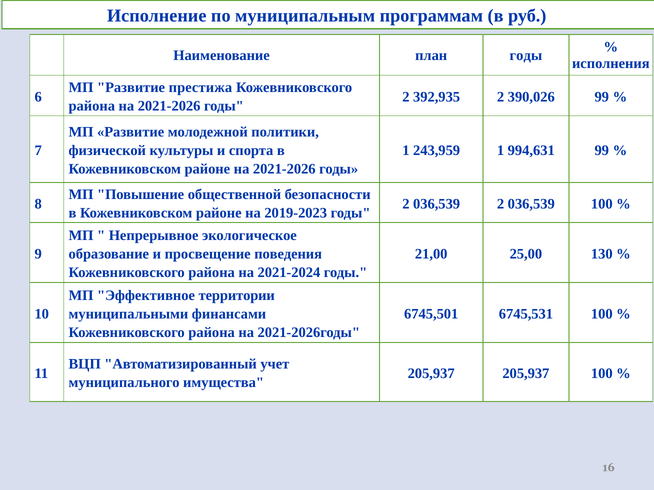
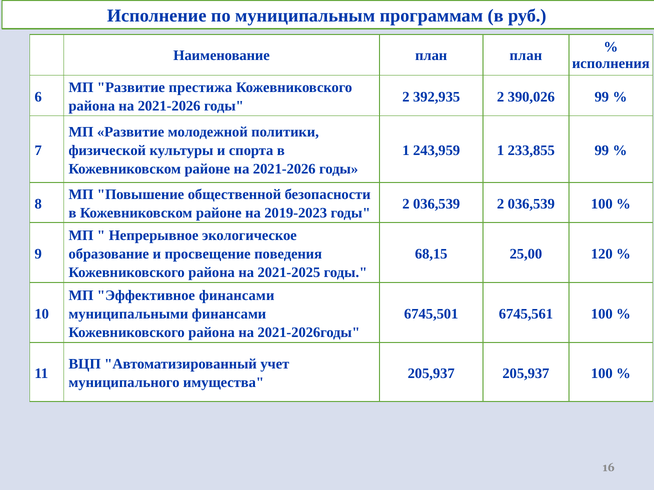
план годы: годы -> план
994,631: 994,631 -> 233,855
21,00: 21,00 -> 68,15
130: 130 -> 120
2021-2024: 2021-2024 -> 2021-2025
Эффективное территории: территории -> финансами
6745,531: 6745,531 -> 6745,561
